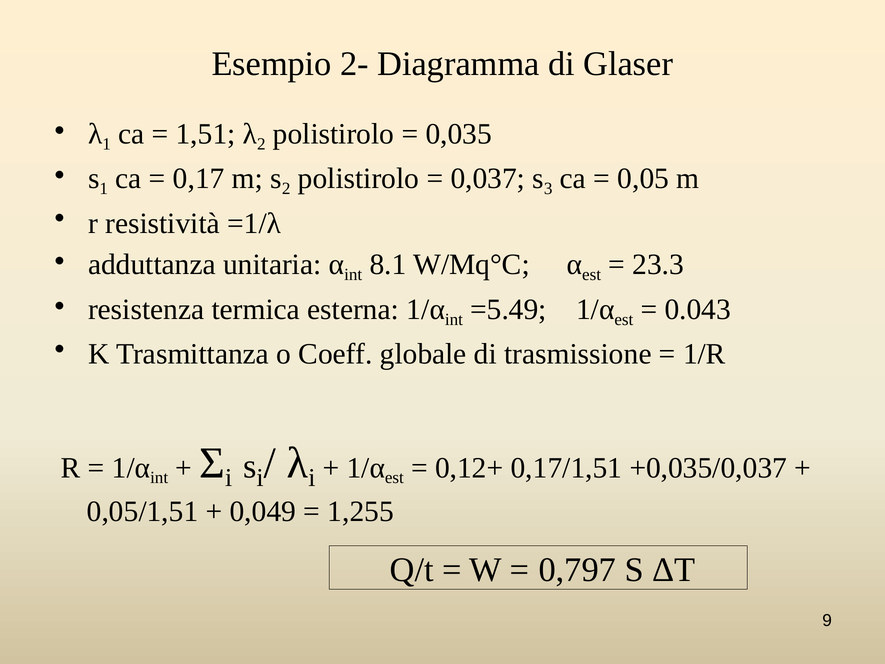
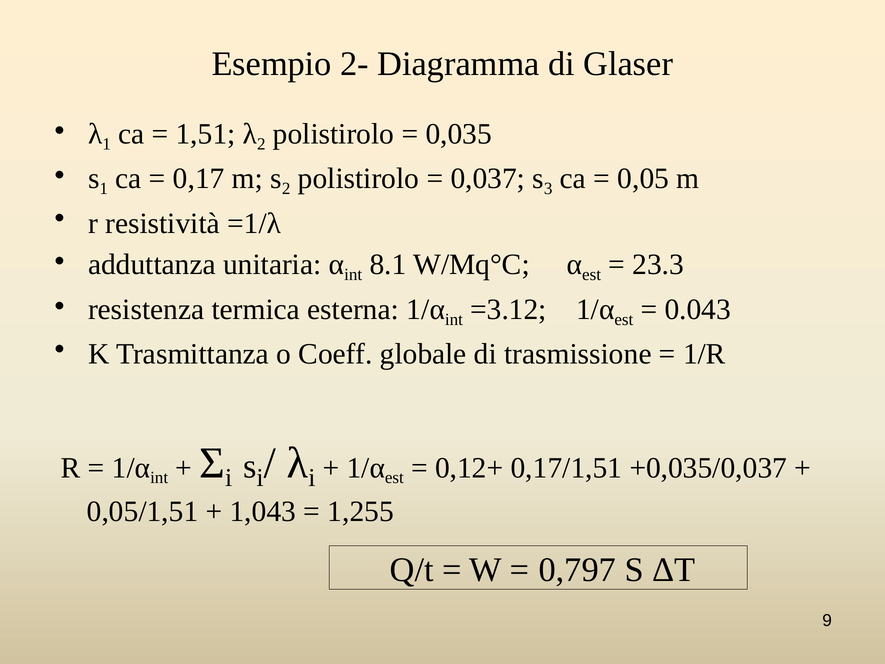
=5.49: =5.49 -> =3.12
0,049: 0,049 -> 1,043
